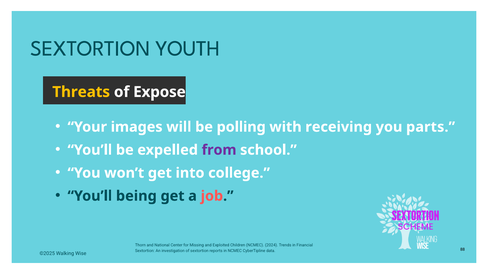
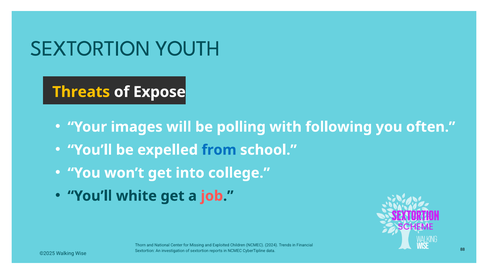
receiving: receiving -> following
parts: parts -> often
from colour: purple -> blue
being: being -> white
